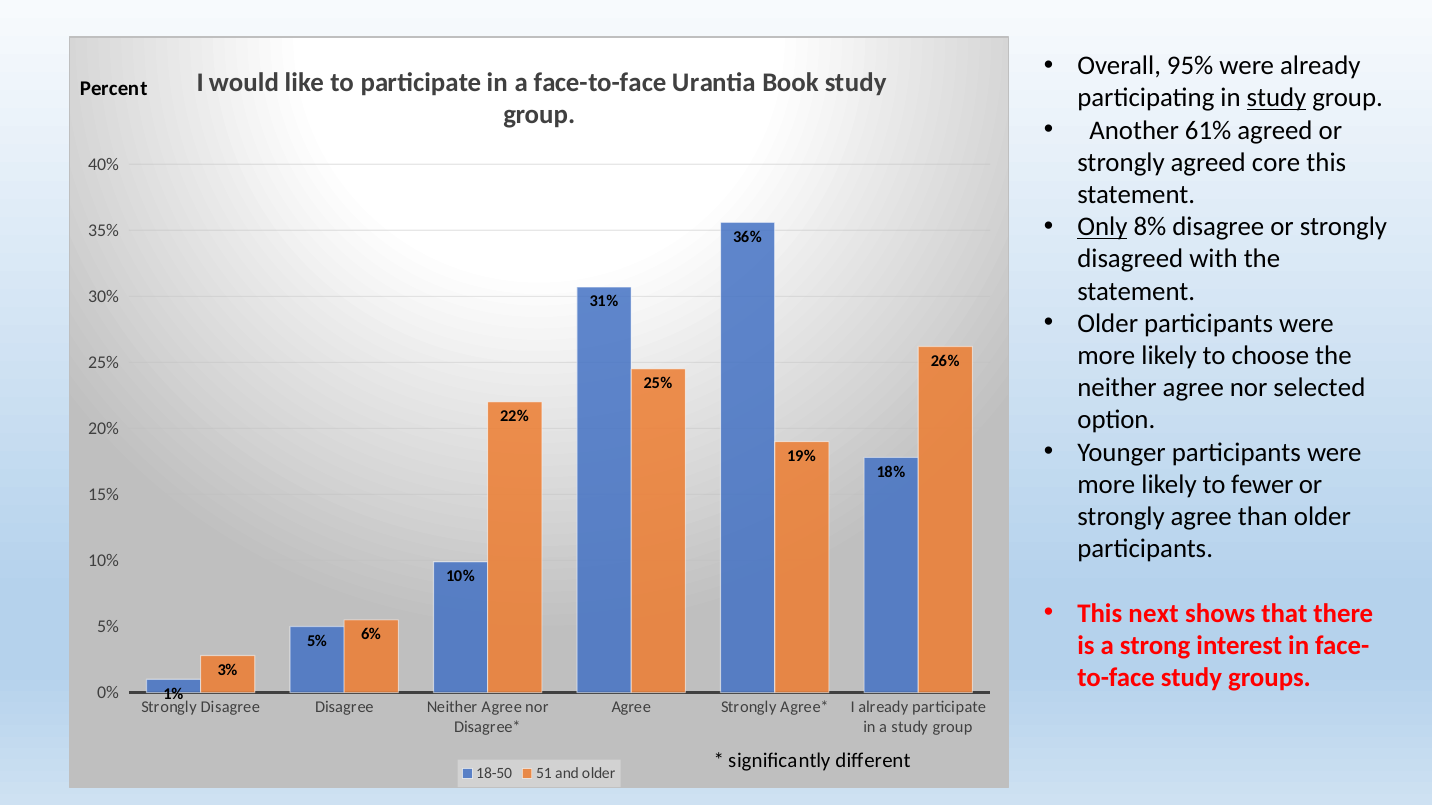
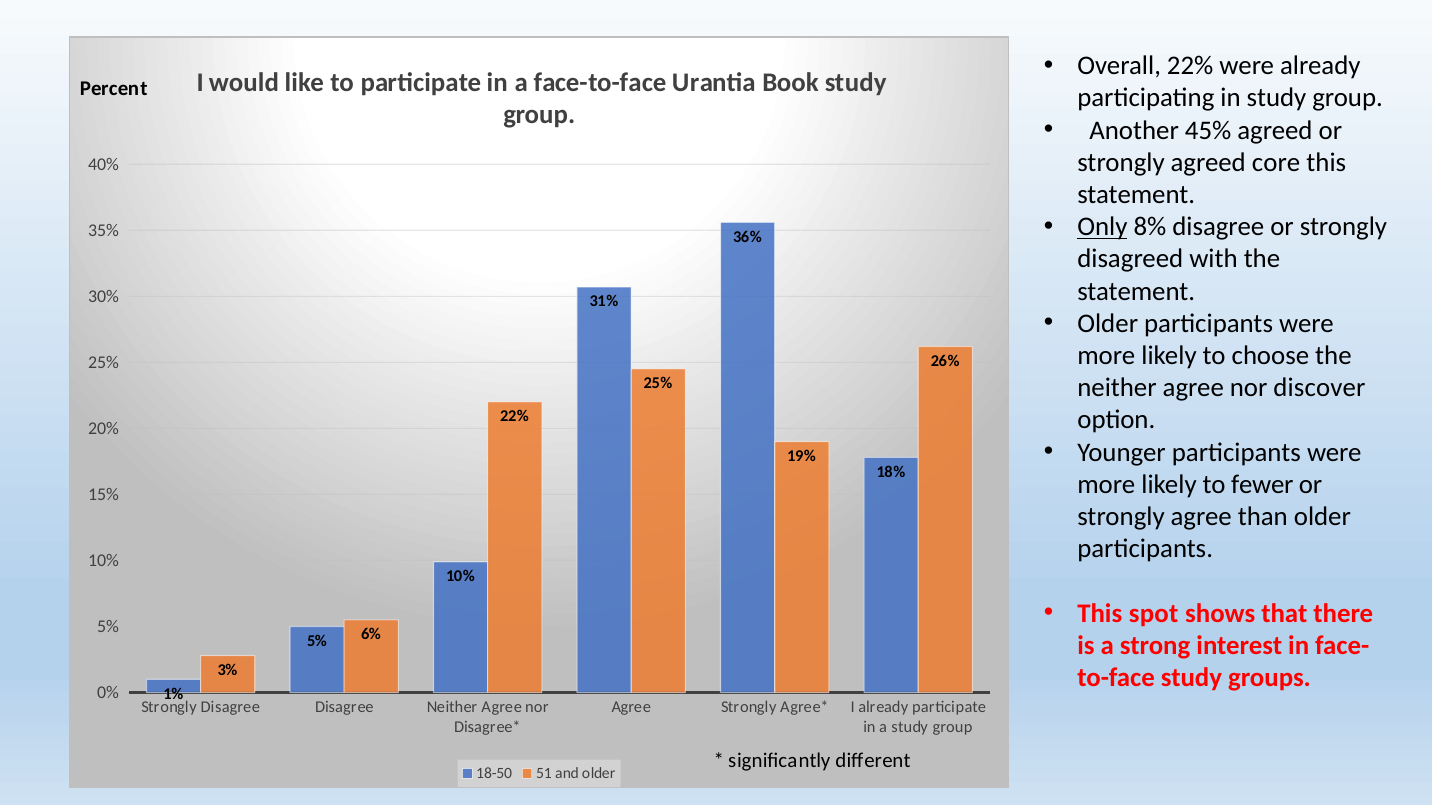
Overall 95%: 95% -> 22%
study at (1277, 98) underline: present -> none
61%: 61% -> 45%
selected: selected -> discover
next: next -> spot
